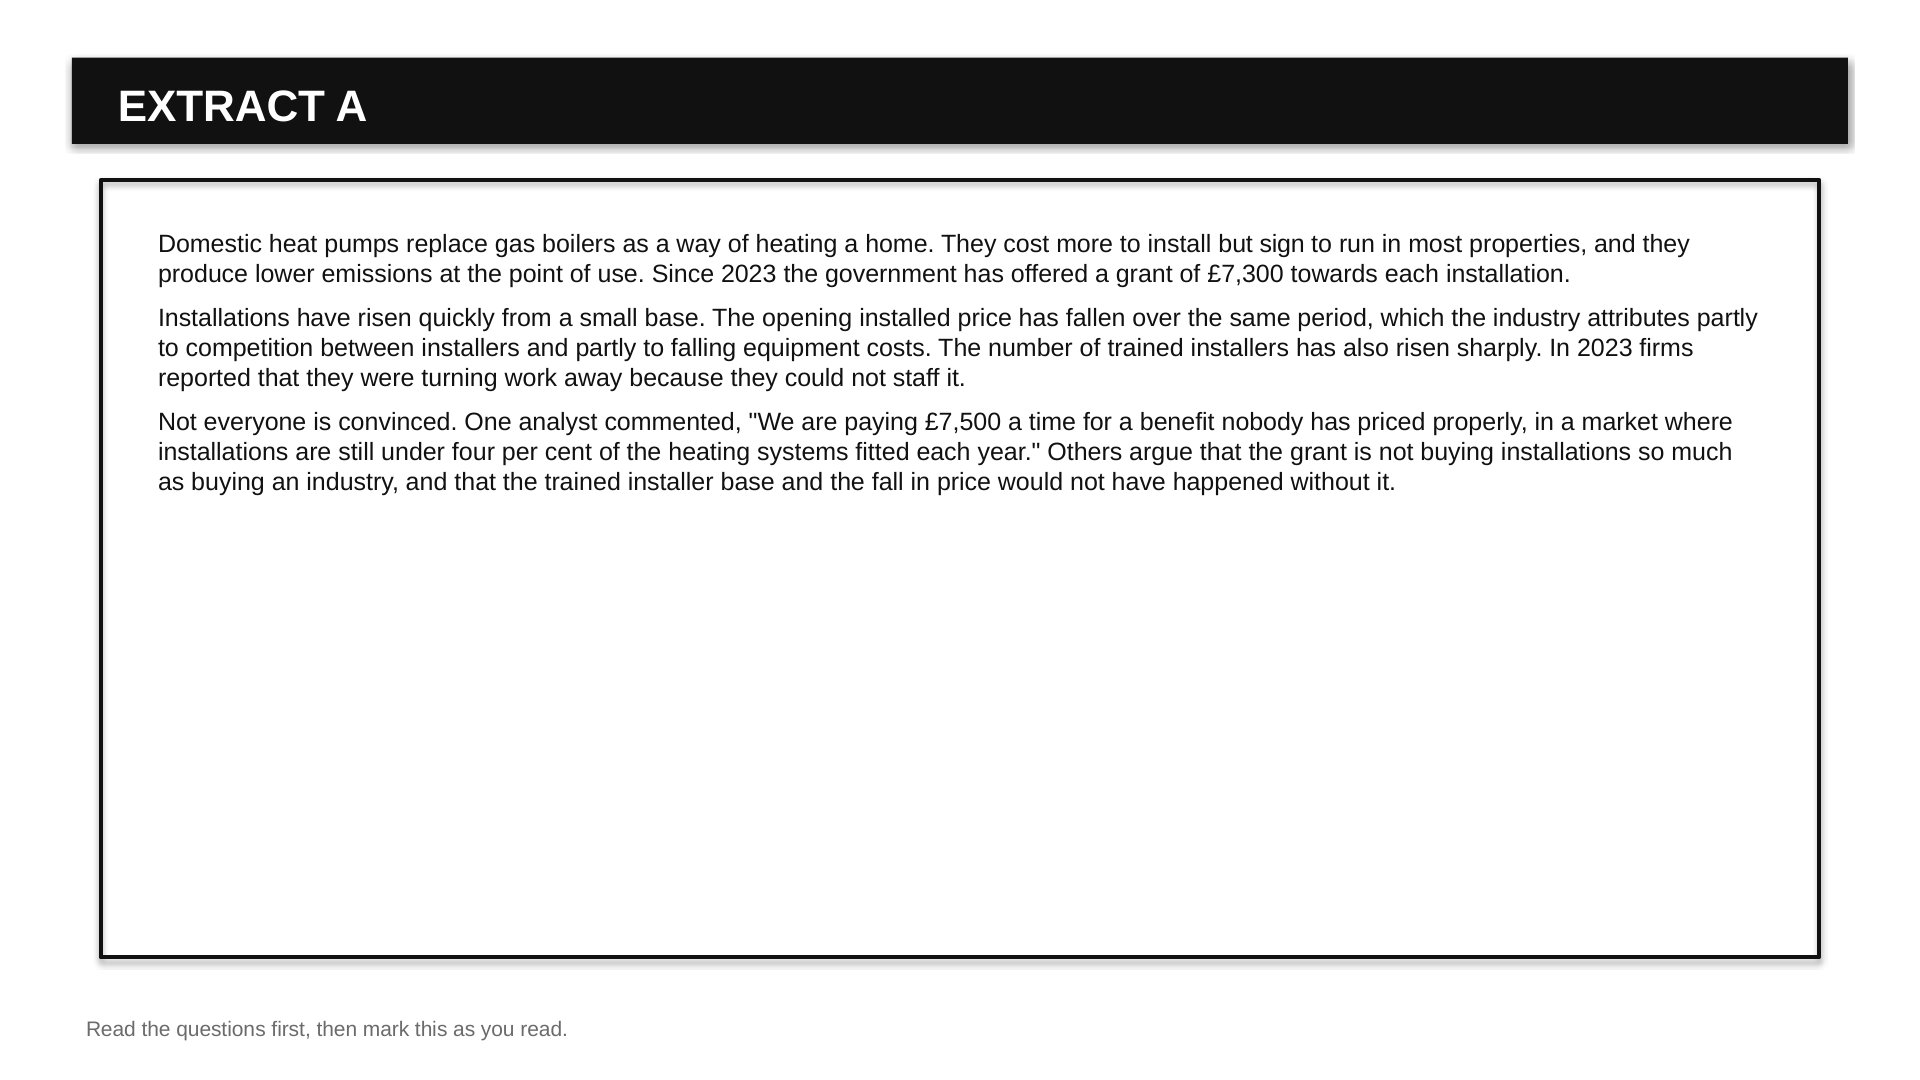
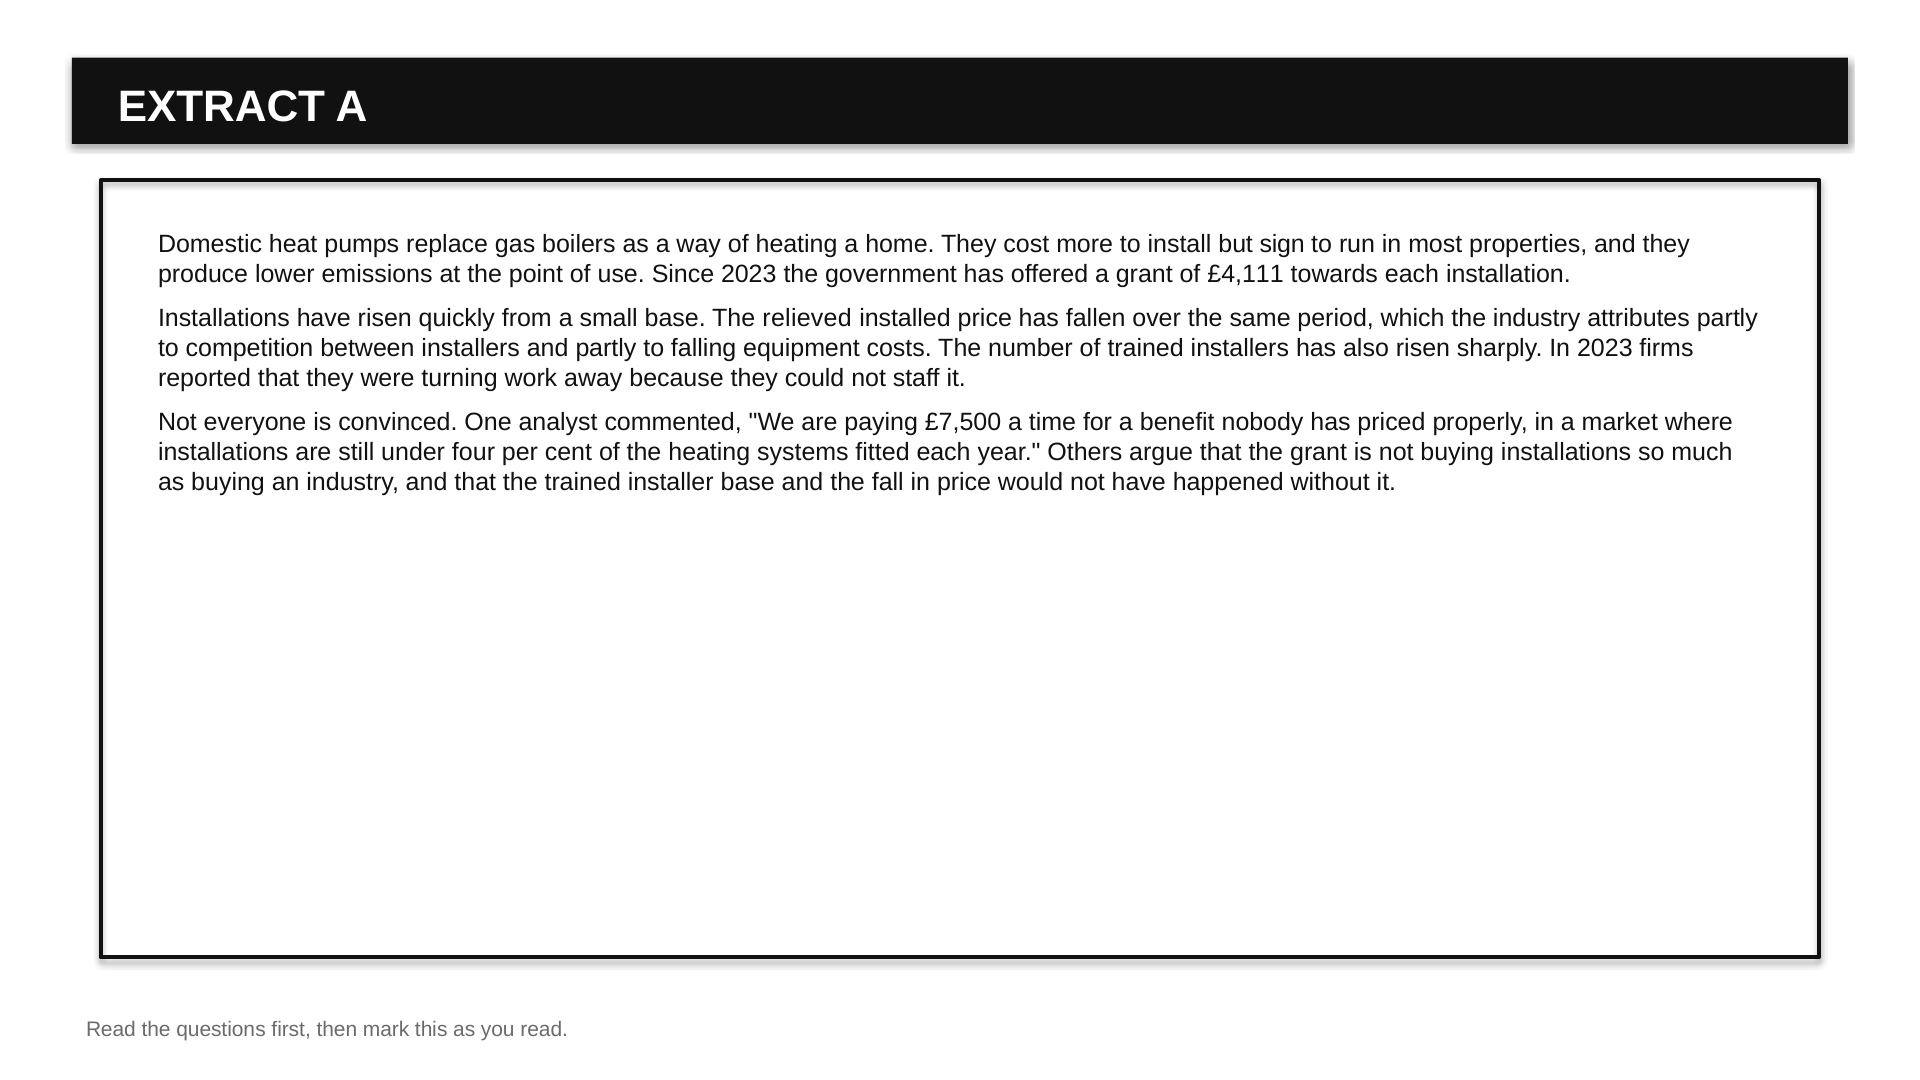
£7,300: £7,300 -> £4,111
opening: opening -> relieved
